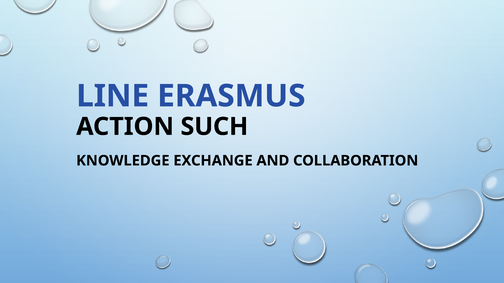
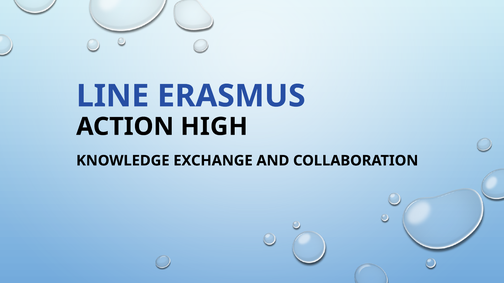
SUCH: SUCH -> HIGH
